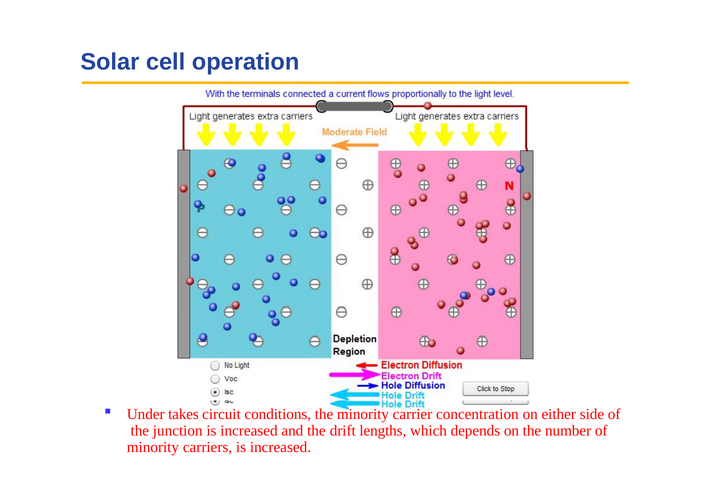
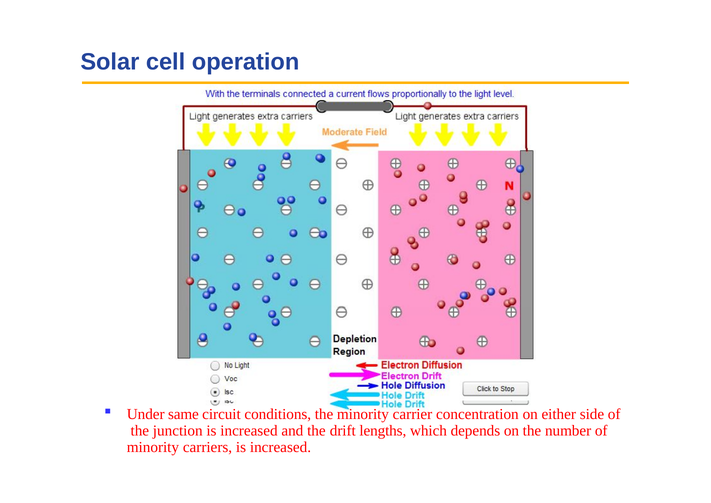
takes: takes -> same
